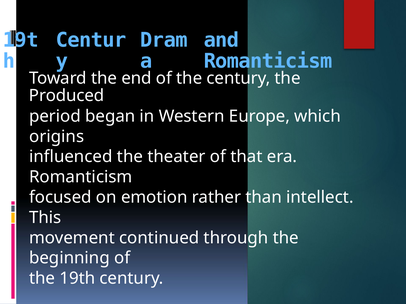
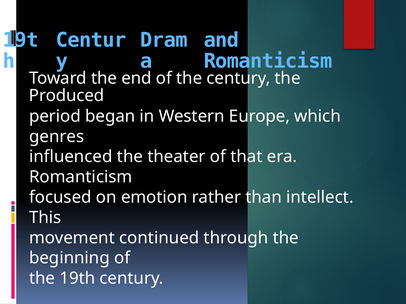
origins: origins -> genres
